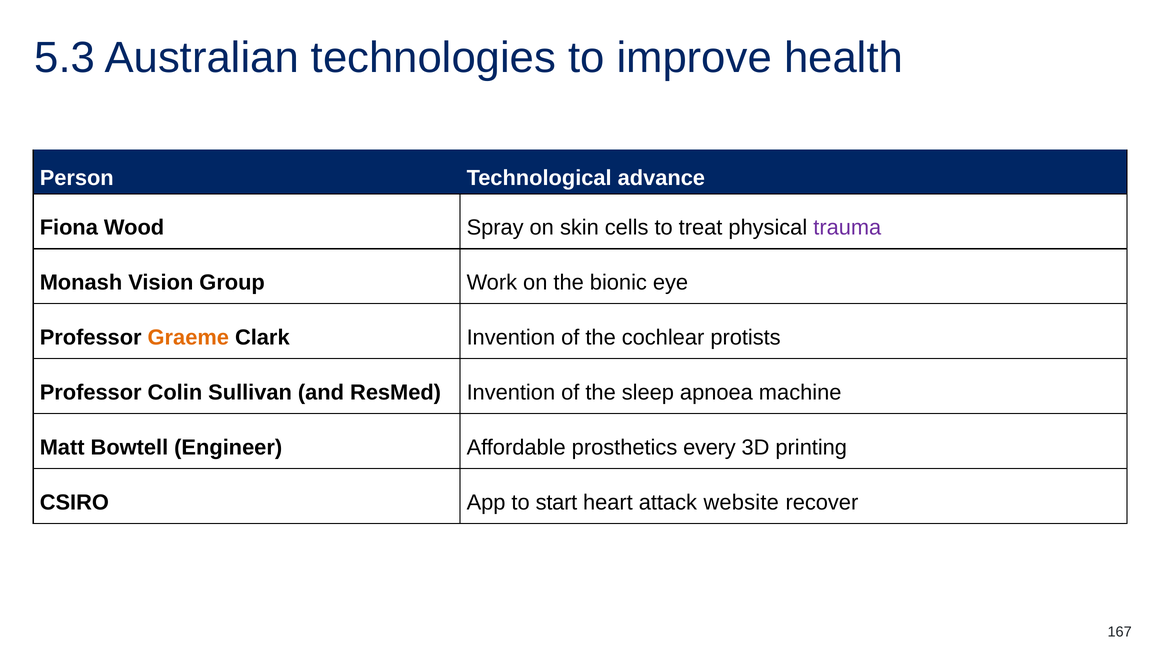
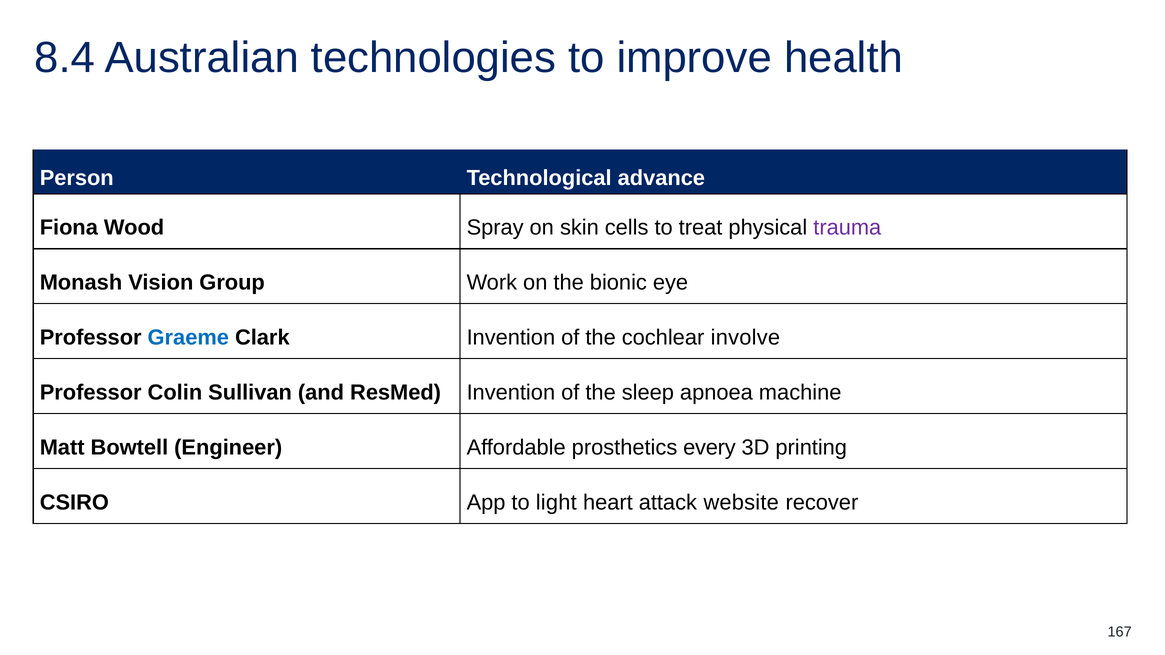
5.3: 5.3 -> 8.4
Graeme colour: orange -> blue
protists: protists -> involve
start: start -> light
